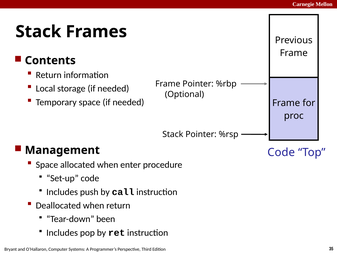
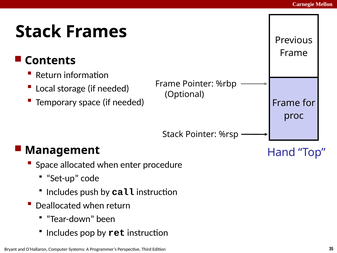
Code at (281, 152): Code -> Hand
